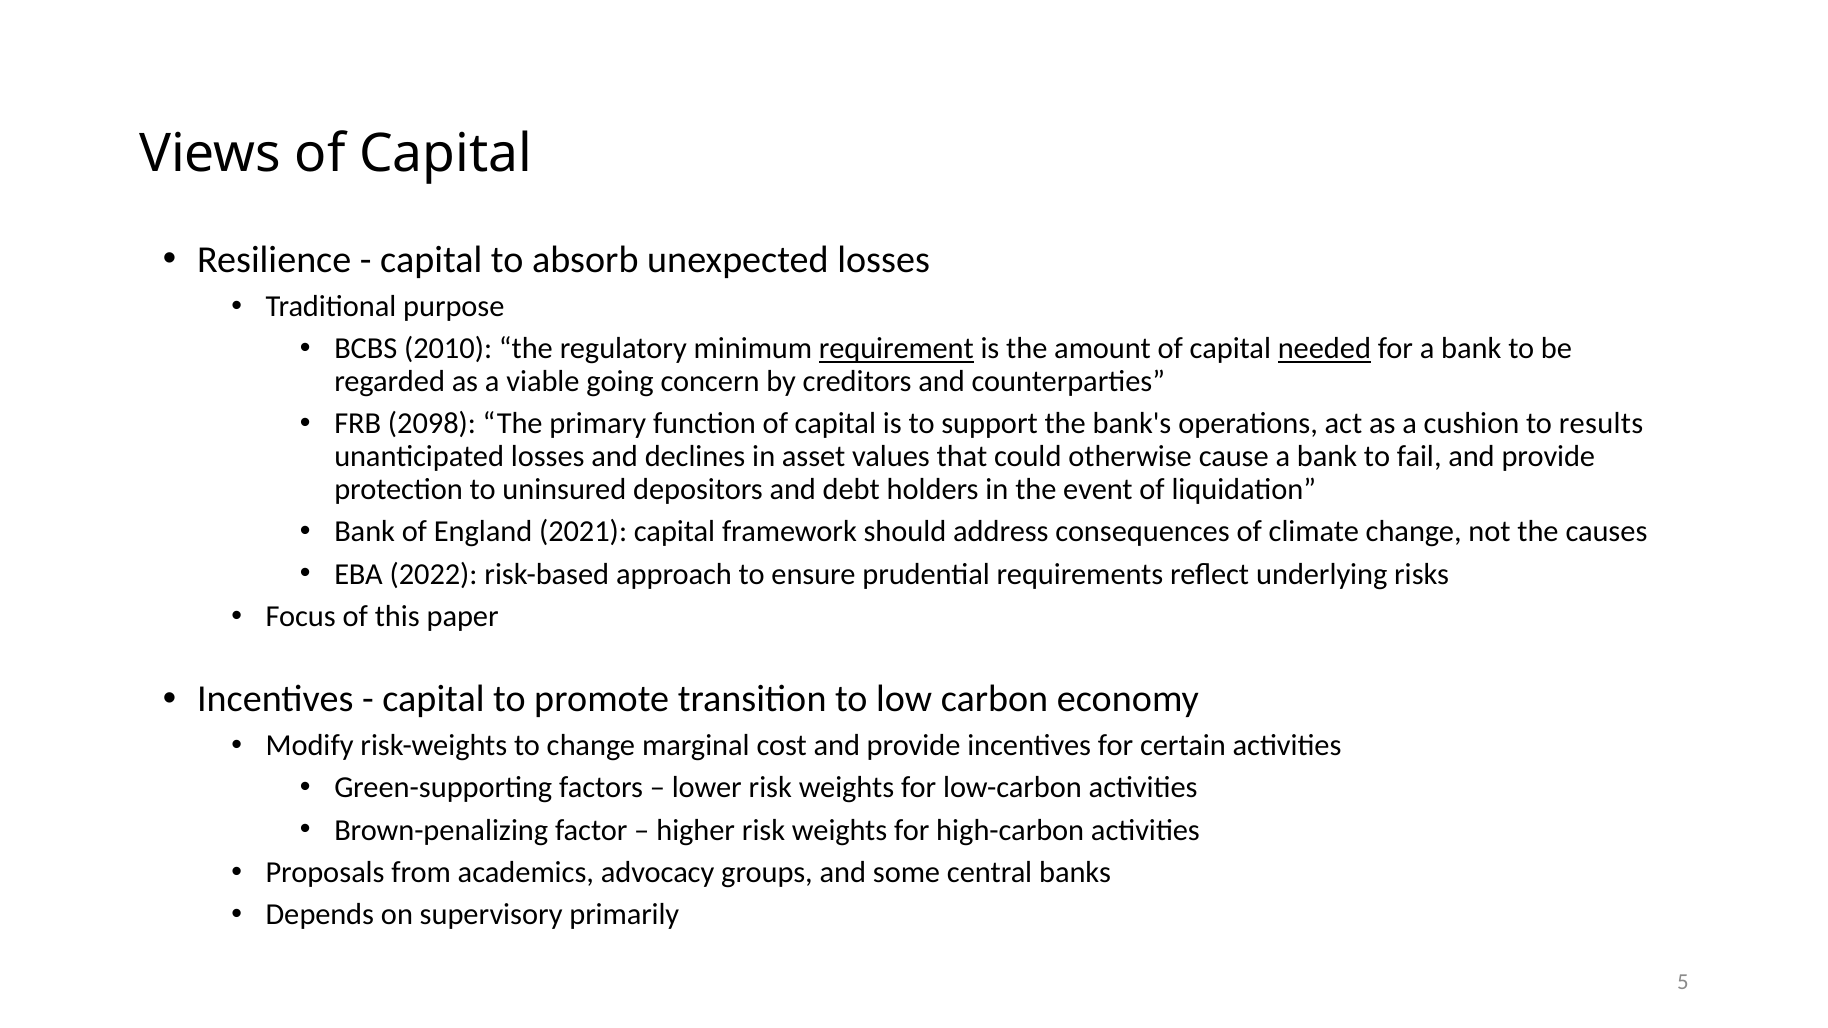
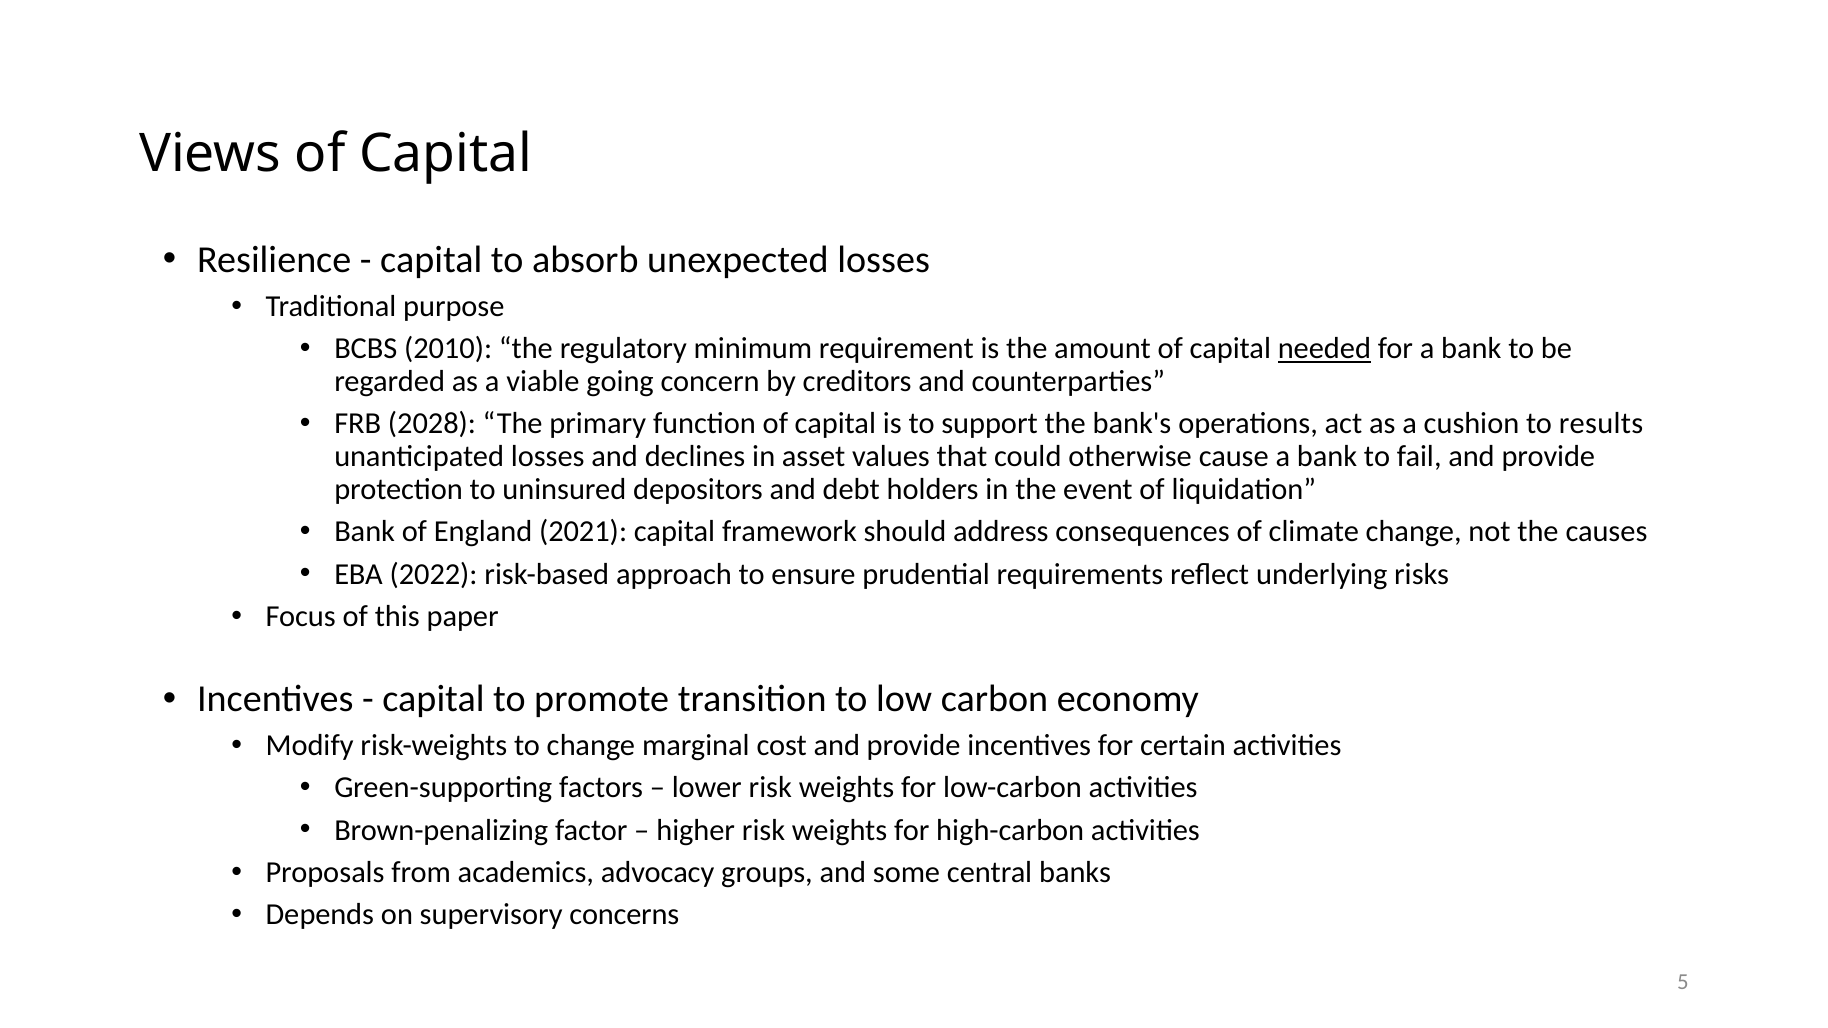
requirement underline: present -> none
2098: 2098 -> 2028
primarily: primarily -> concerns
